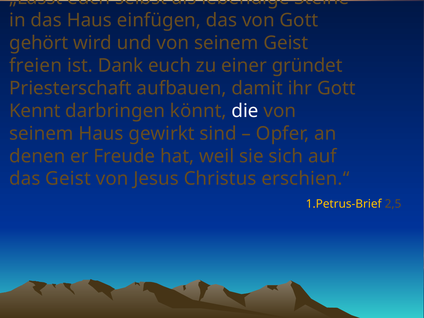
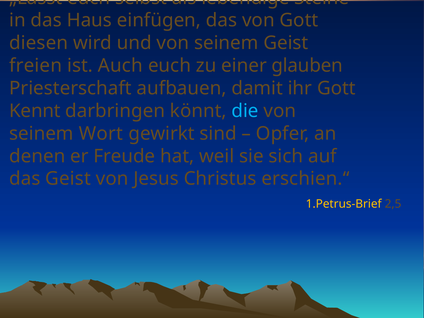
gehört: gehört -> diesen
Dank: Dank -> Auch
gründet: gründet -> glauben
die colour: white -> light blue
seinem Haus: Haus -> Wort
